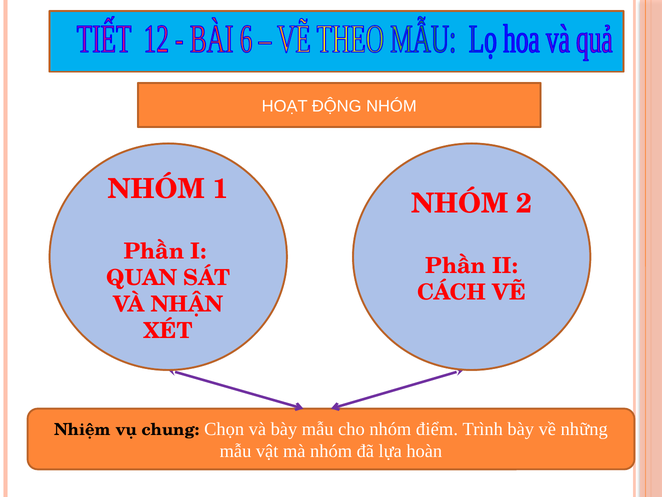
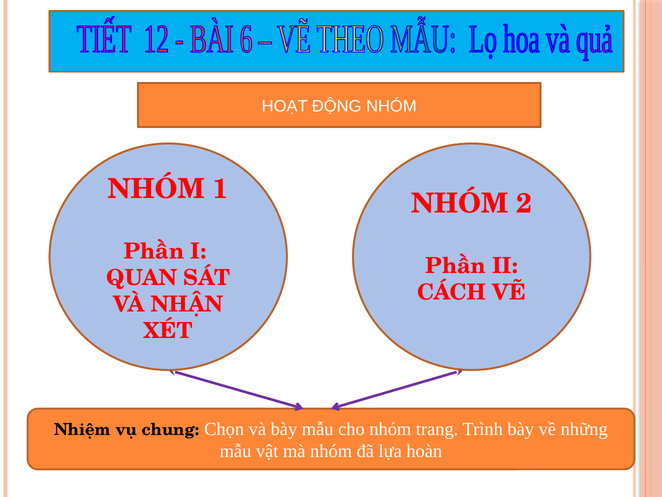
điểm: điểm -> trang
